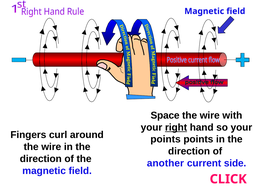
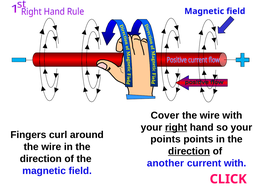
Space: Space -> Cover
direction at (189, 151) underline: none -> present
current side: side -> with
